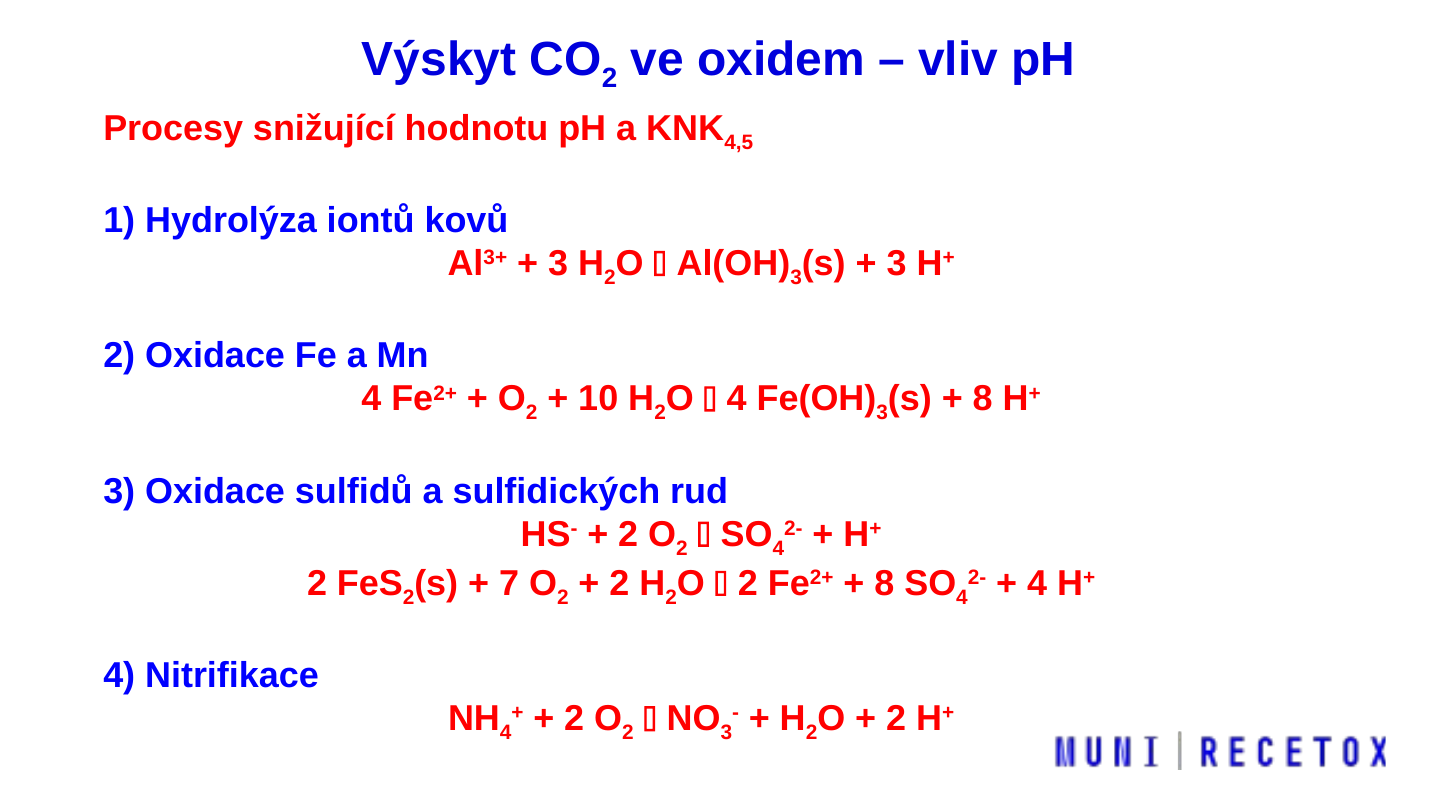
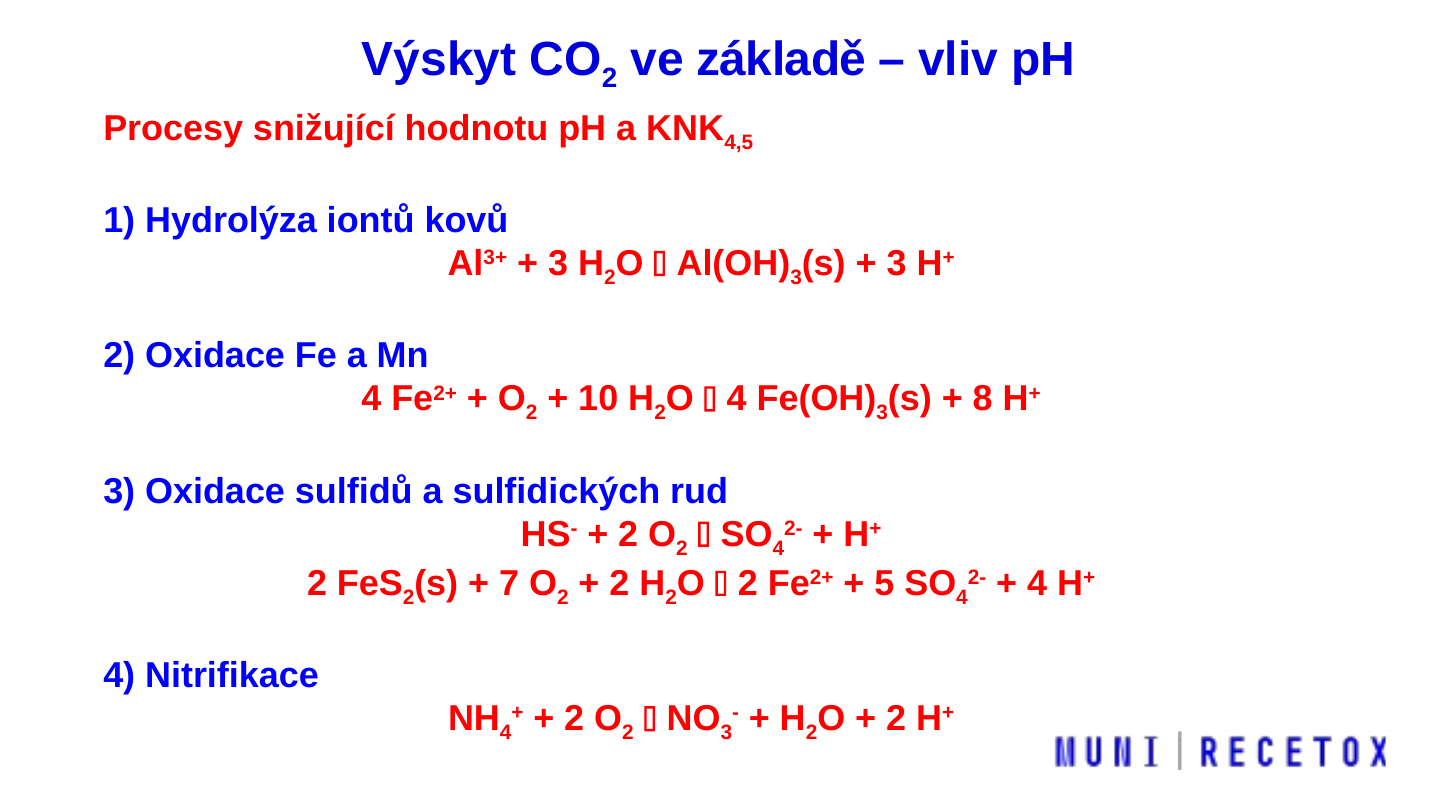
oxidem: oxidem -> základě
8 at (884, 583): 8 -> 5
